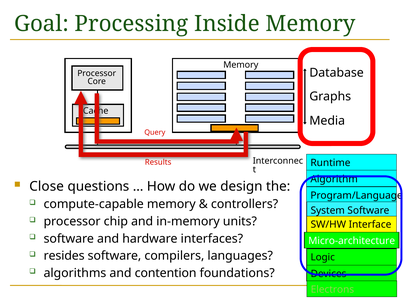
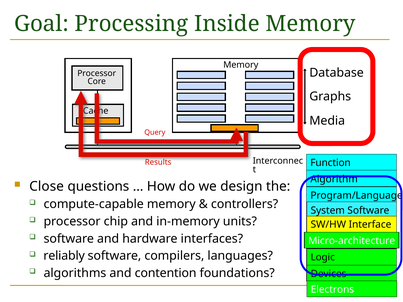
Runtime: Runtime -> Function
resides: resides -> reliably
Electrons colour: light green -> white
